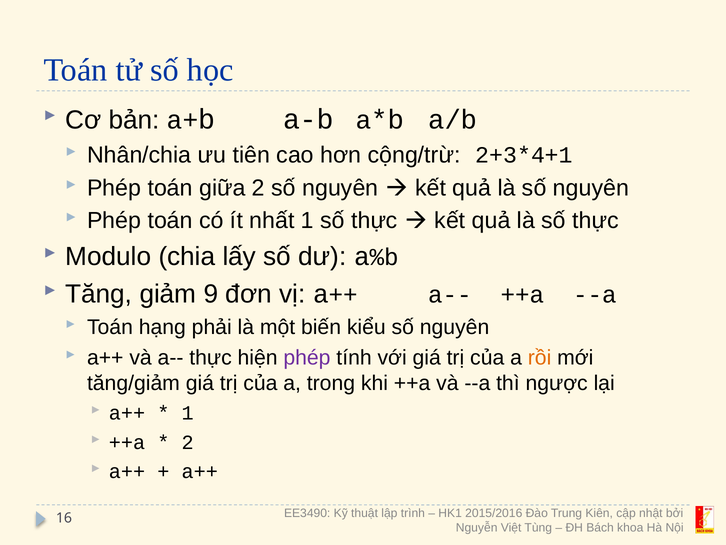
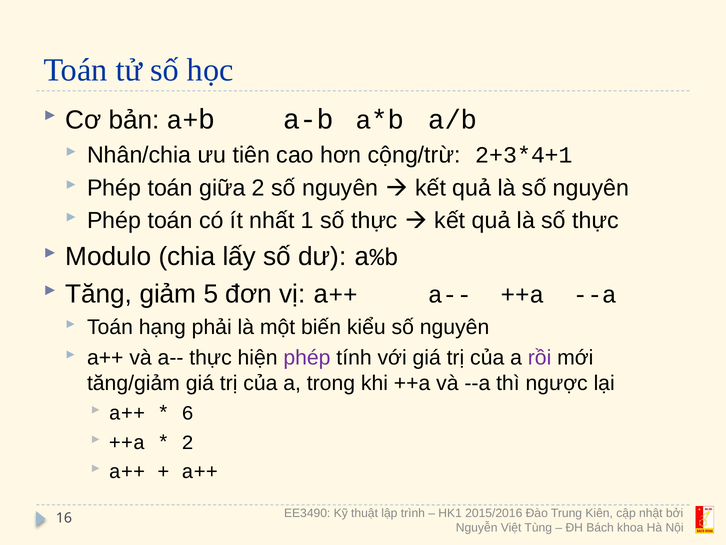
9: 9 -> 5
rồi colour: orange -> purple
1 at (188, 413): 1 -> 6
